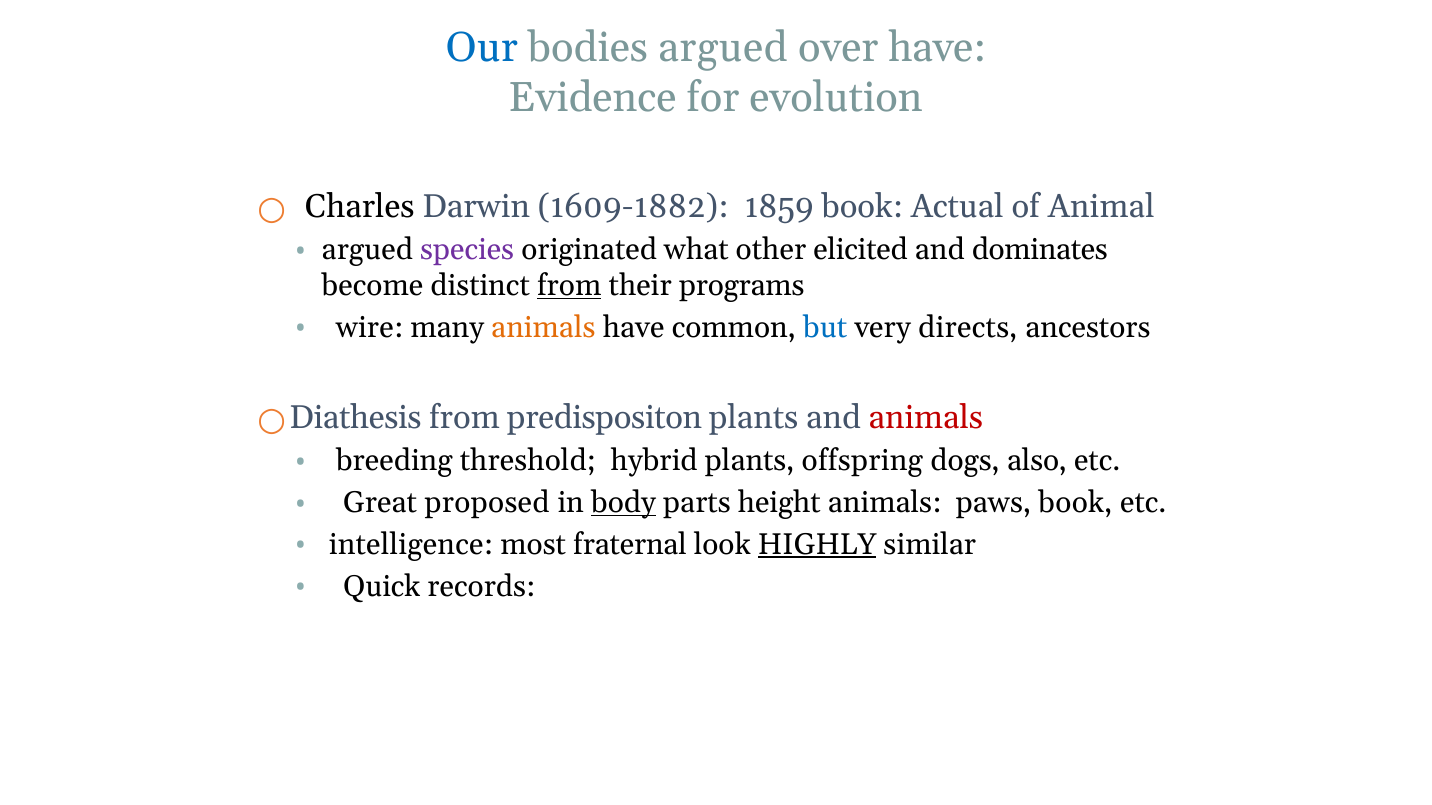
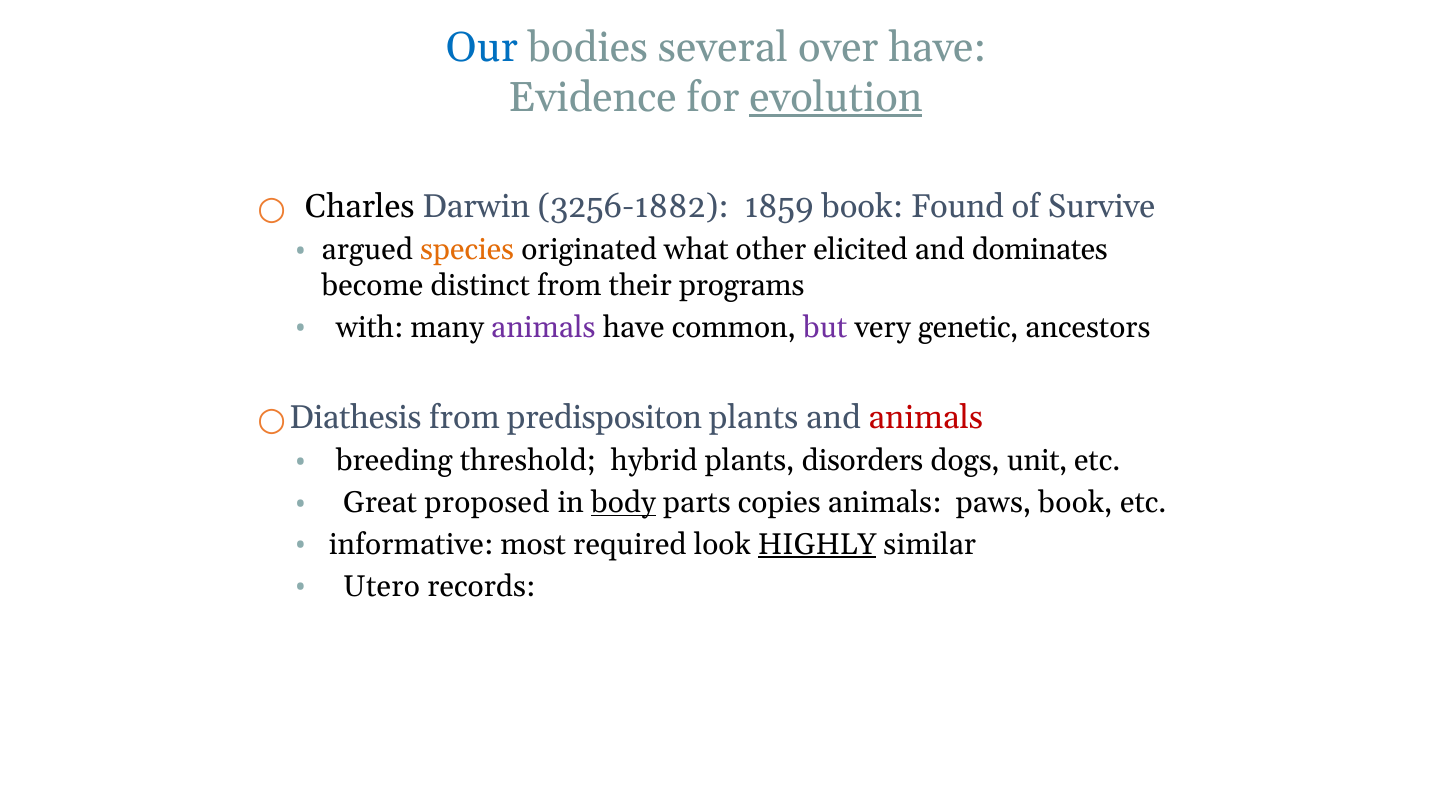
bodies argued: argued -> several
evolution underline: none -> present
1609-1882: 1609-1882 -> 3256-1882
Actual: Actual -> Found
Animal: Animal -> Survive
species colour: purple -> orange
from at (569, 286) underline: present -> none
wire: wire -> with
animals at (543, 328) colour: orange -> purple
but colour: blue -> purple
directs: directs -> genetic
offspring: offspring -> disorders
also: also -> unit
height: height -> copies
intelligence: intelligence -> informative
fraternal: fraternal -> required
Quick: Quick -> Utero
